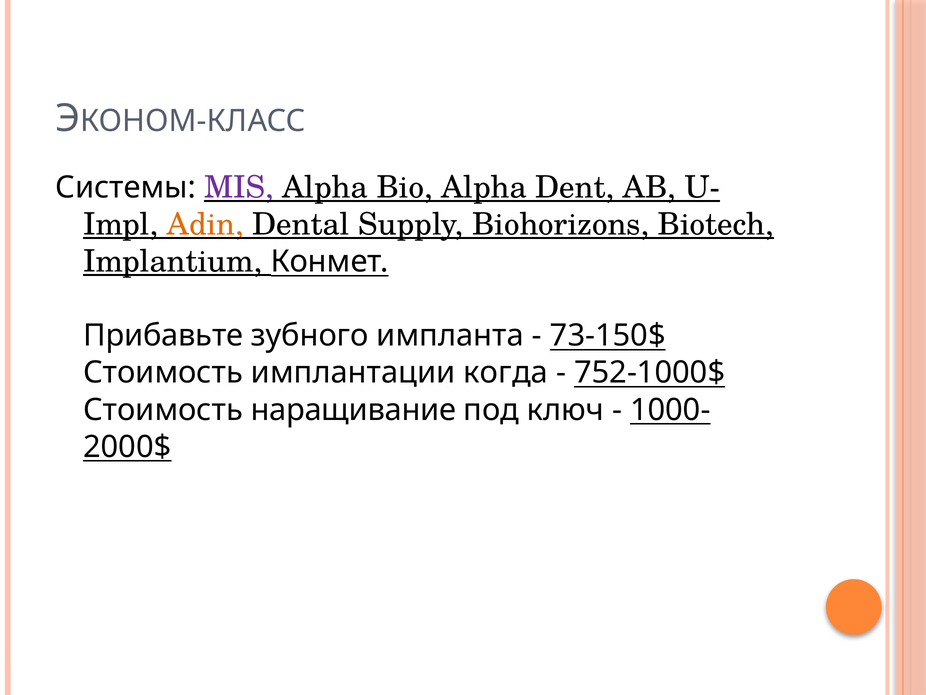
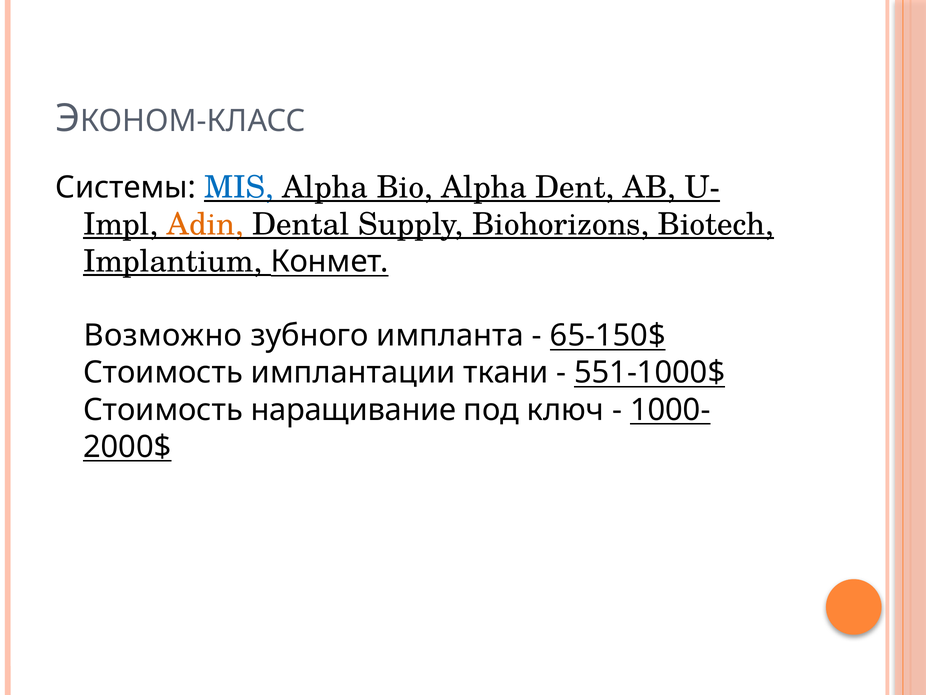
MIS colour: purple -> blue
Прибавьте: Прибавьте -> Возможно
73-150$: 73-150$ -> 65-150$
когда: когда -> ткани
752-1000$: 752-1000$ -> 551-1000$
